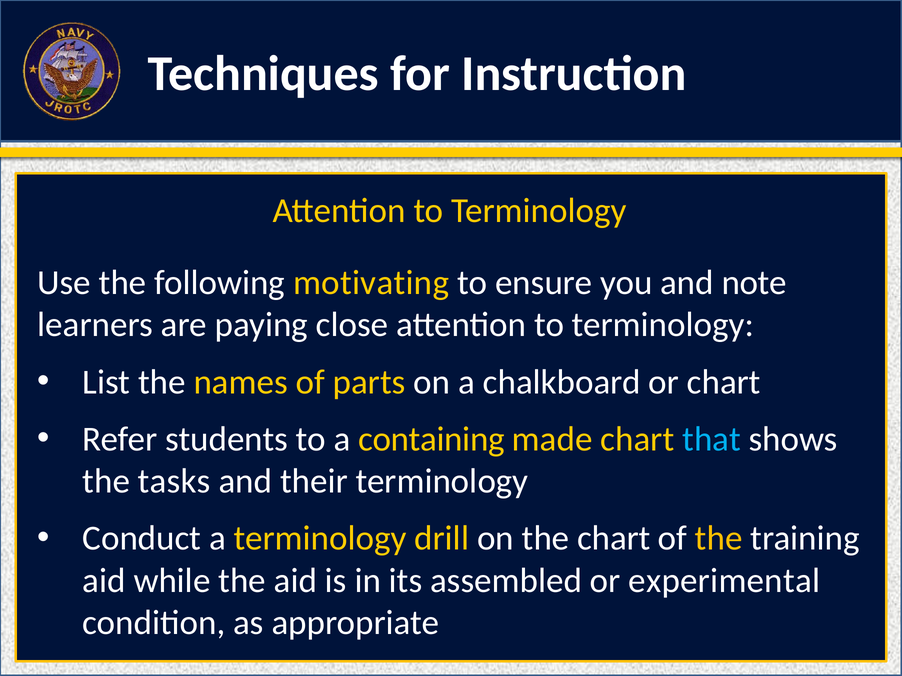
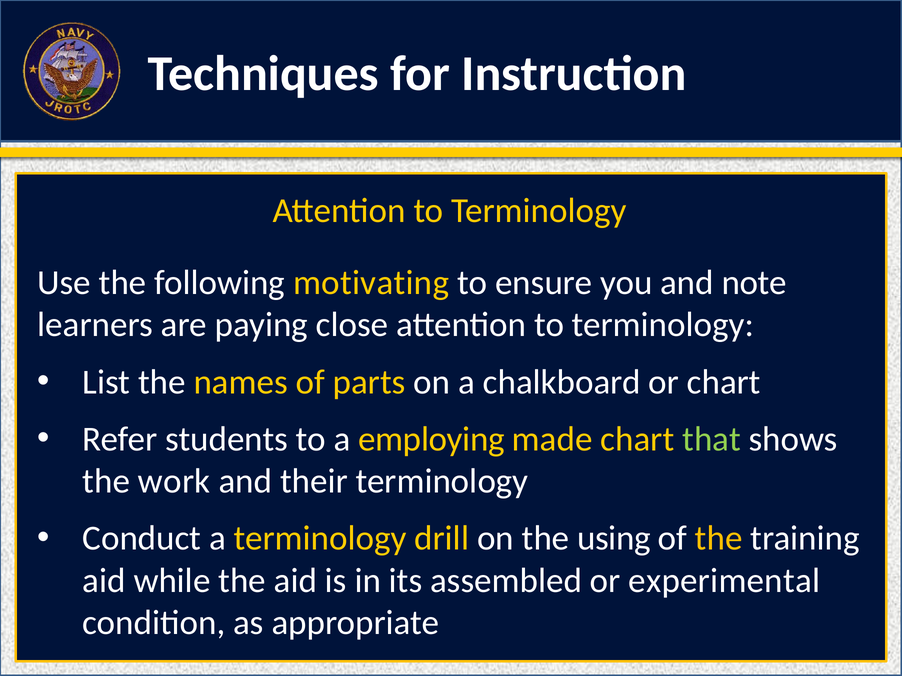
containing: containing -> employing
that colour: light blue -> light green
tasks: tasks -> work
the chart: chart -> using
